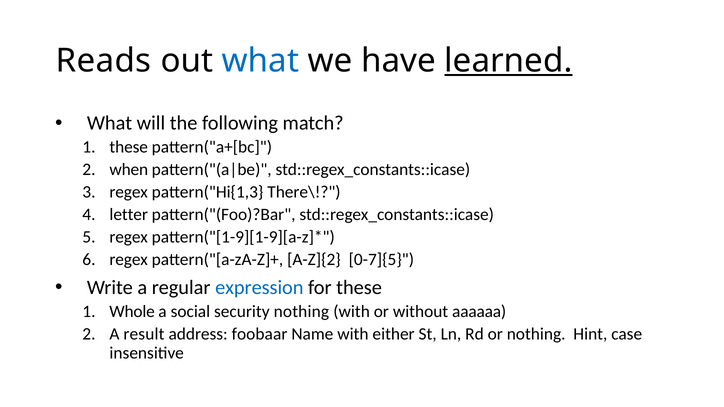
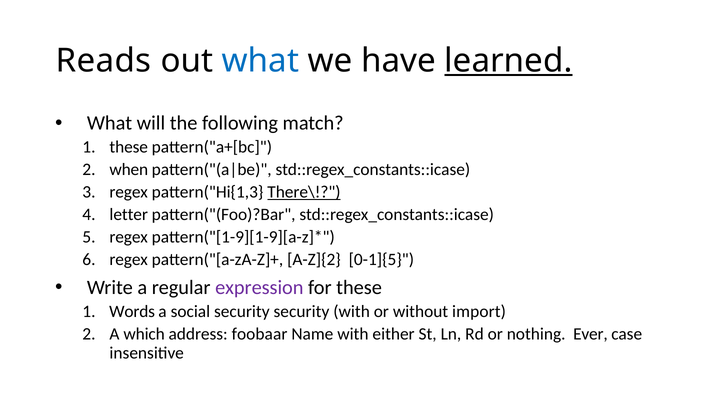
There\ underline: none -> present
0-7]{5: 0-7]{5 -> 0-1]{5
expression colour: blue -> purple
Whole: Whole -> Words
security nothing: nothing -> security
aaaaaa: aaaaaa -> import
result: result -> which
Hint: Hint -> Ever
